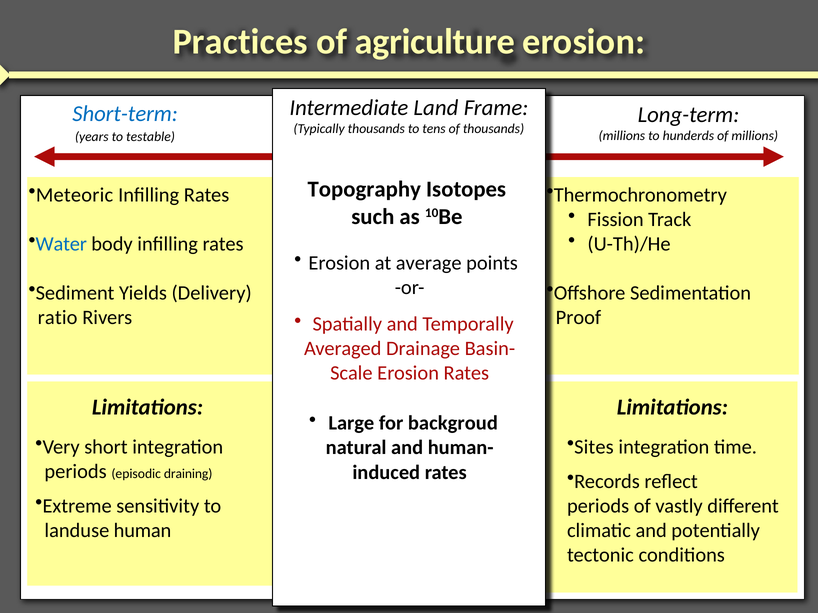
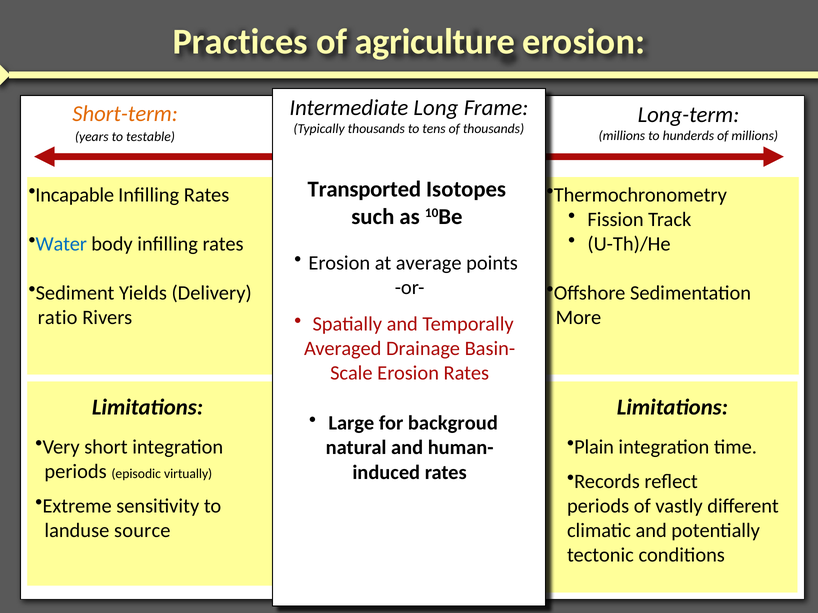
Land: Land -> Long
Short-term colour: blue -> orange
Topography: Topography -> Transported
Meteoric: Meteoric -> Incapable
Proof: Proof -> More
Sites: Sites -> Plain
draining: draining -> virtually
human: human -> source
